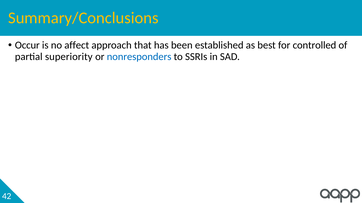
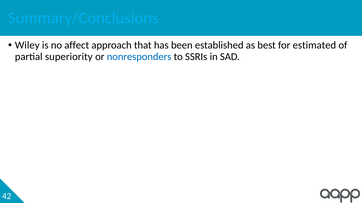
Summary/Conclusions colour: yellow -> light blue
Occur: Occur -> Wiley
controlled: controlled -> estimated
